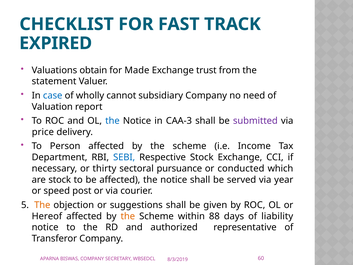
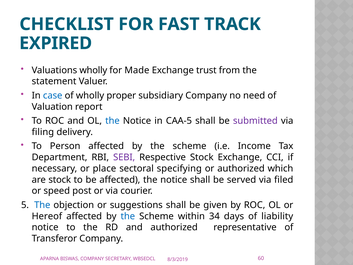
Valuations obtain: obtain -> wholly
cannot: cannot -> proper
CAA-3: CAA-3 -> CAA-5
price: price -> filing
SEBI colour: blue -> purple
thirty: thirty -> place
pursuance: pursuance -> specifying
or conducted: conducted -> authorized
year: year -> filed
The at (42, 205) colour: orange -> blue
the at (128, 216) colour: orange -> blue
88: 88 -> 34
